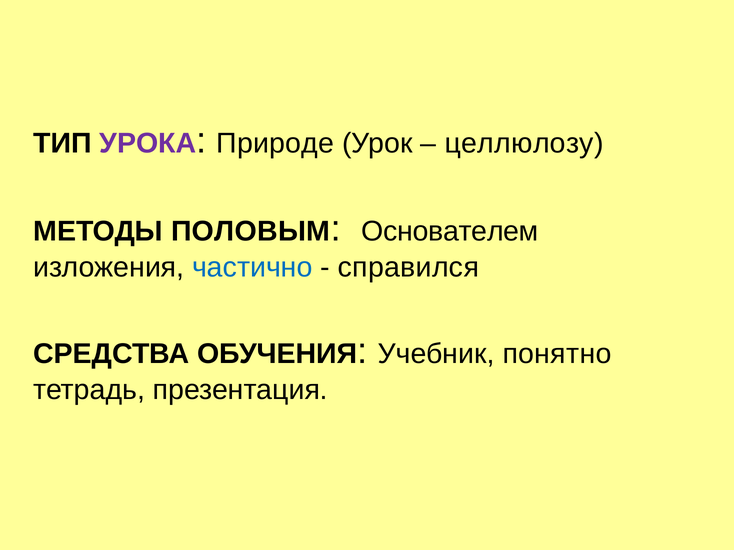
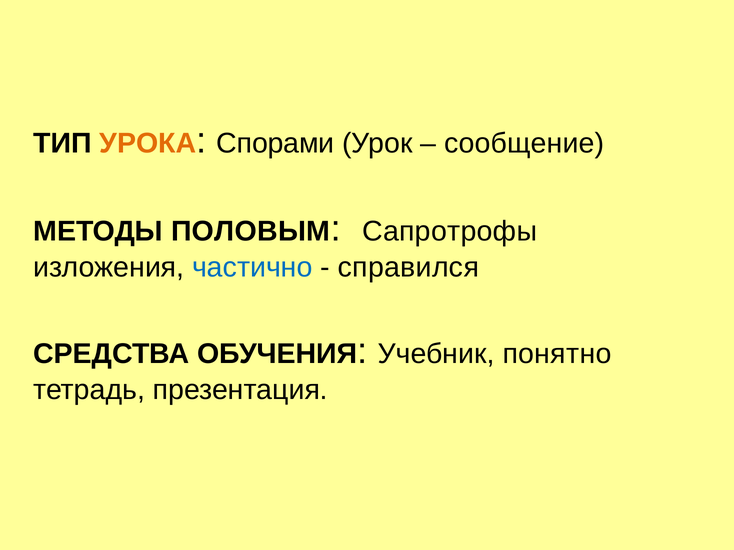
УРОКА colour: purple -> orange
Природе: Природе -> Спорами
целлюлозу: целлюлозу -> сообщение
Основателем: Основателем -> Сапротрофы
